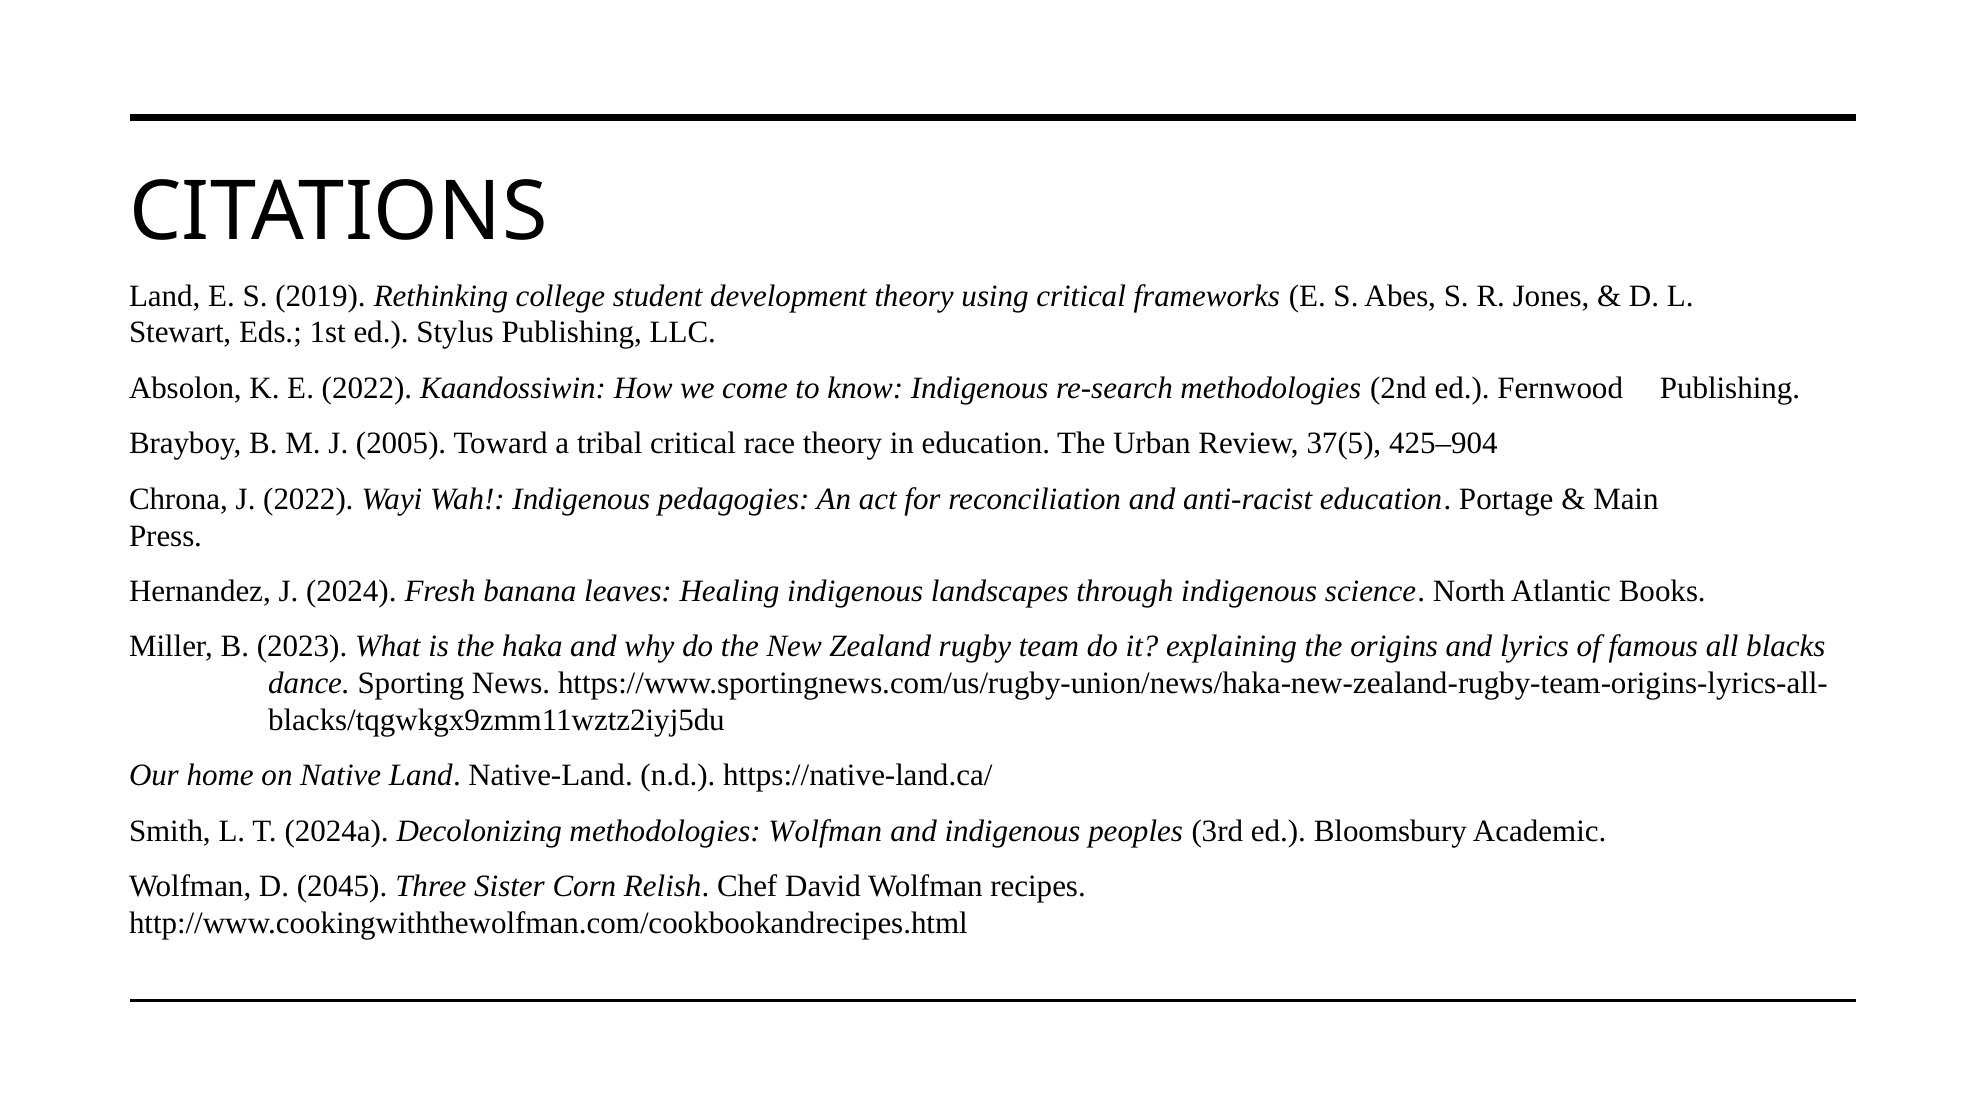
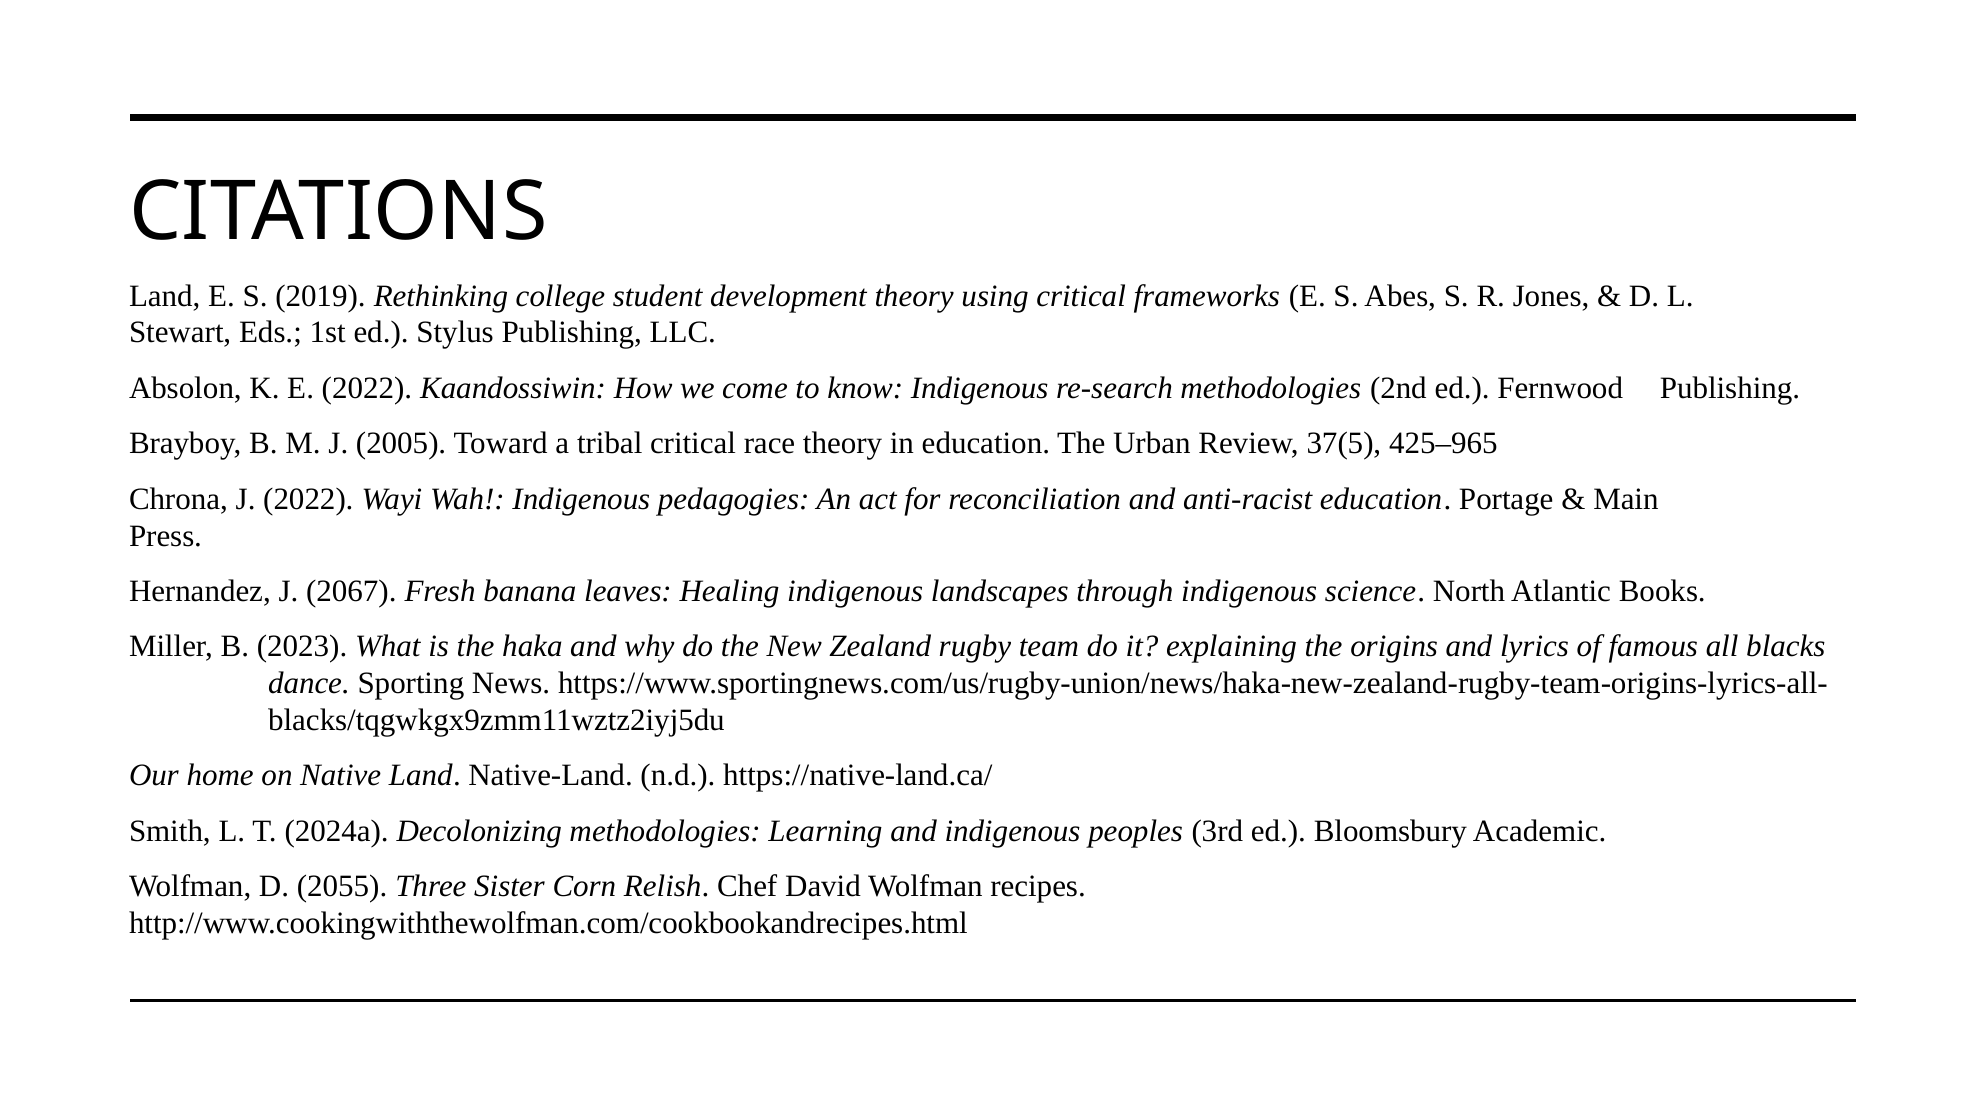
425–904: 425–904 -> 425–965
2024: 2024 -> 2067
methodologies Wolfman: Wolfman -> Learning
2045: 2045 -> 2055
